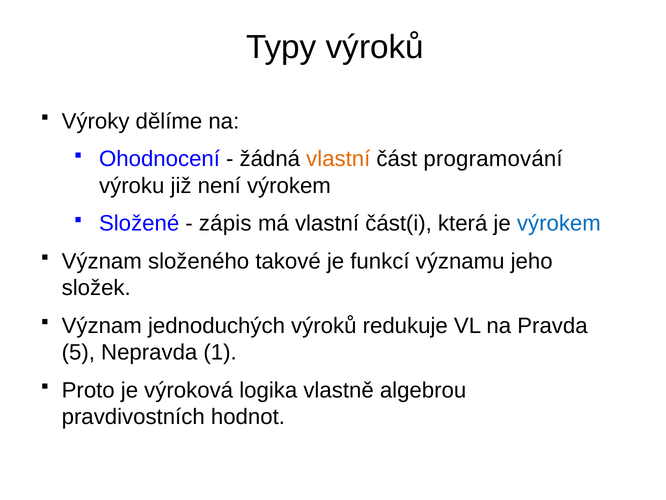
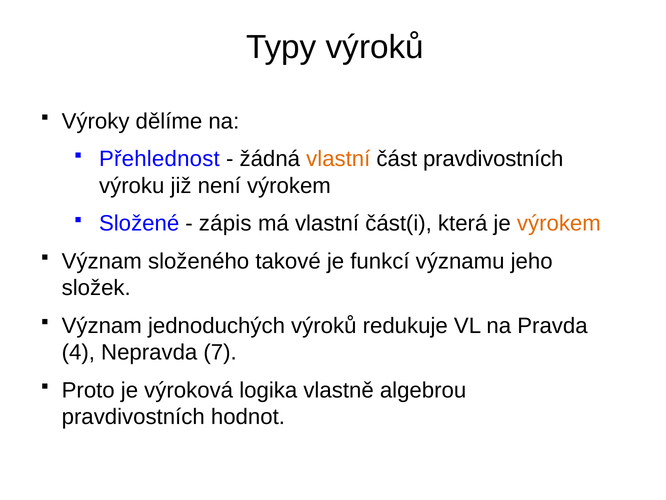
Ohodnocení: Ohodnocení -> Přehlednost
část programování: programování -> pravdivostních
výrokem at (559, 223) colour: blue -> orange
5: 5 -> 4
1: 1 -> 7
